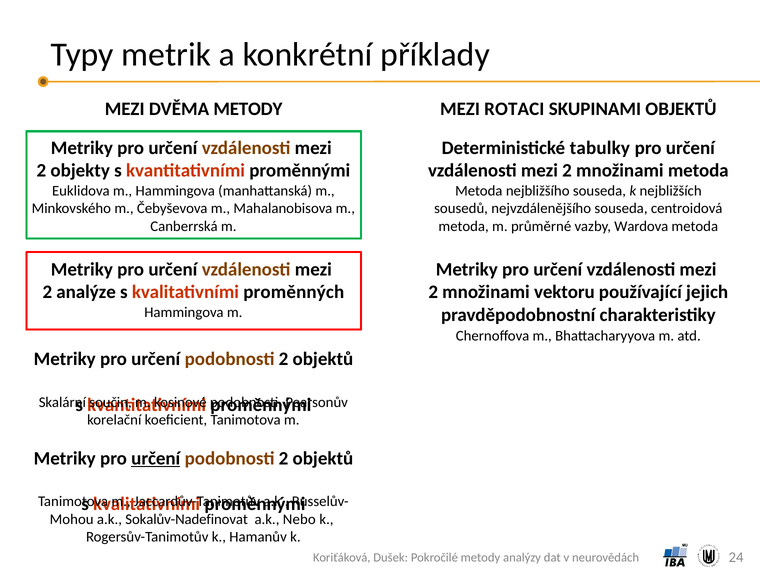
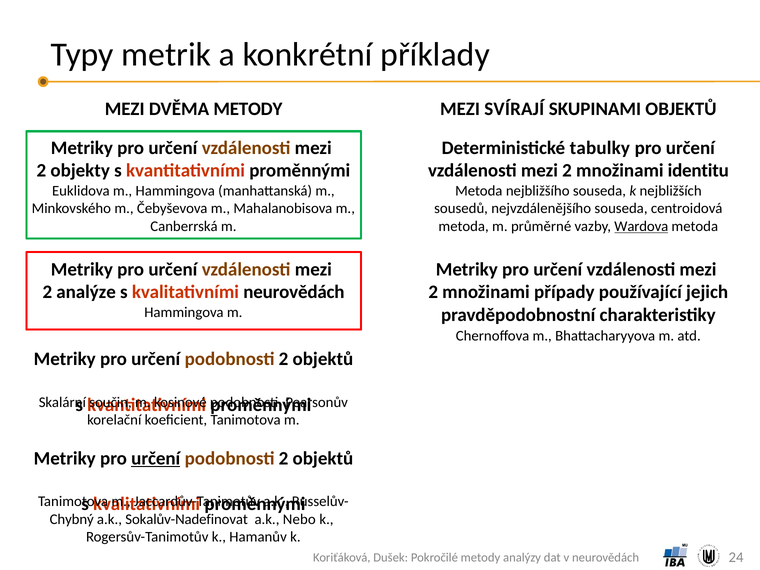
ROTACI: ROTACI -> SVÍRAJÍ
množinami metoda: metoda -> identitu
Wardova underline: none -> present
kvalitativními proměnných: proměnných -> neurovědách
vektoru: vektoru -> případy
Mohou: Mohou -> Chybný
